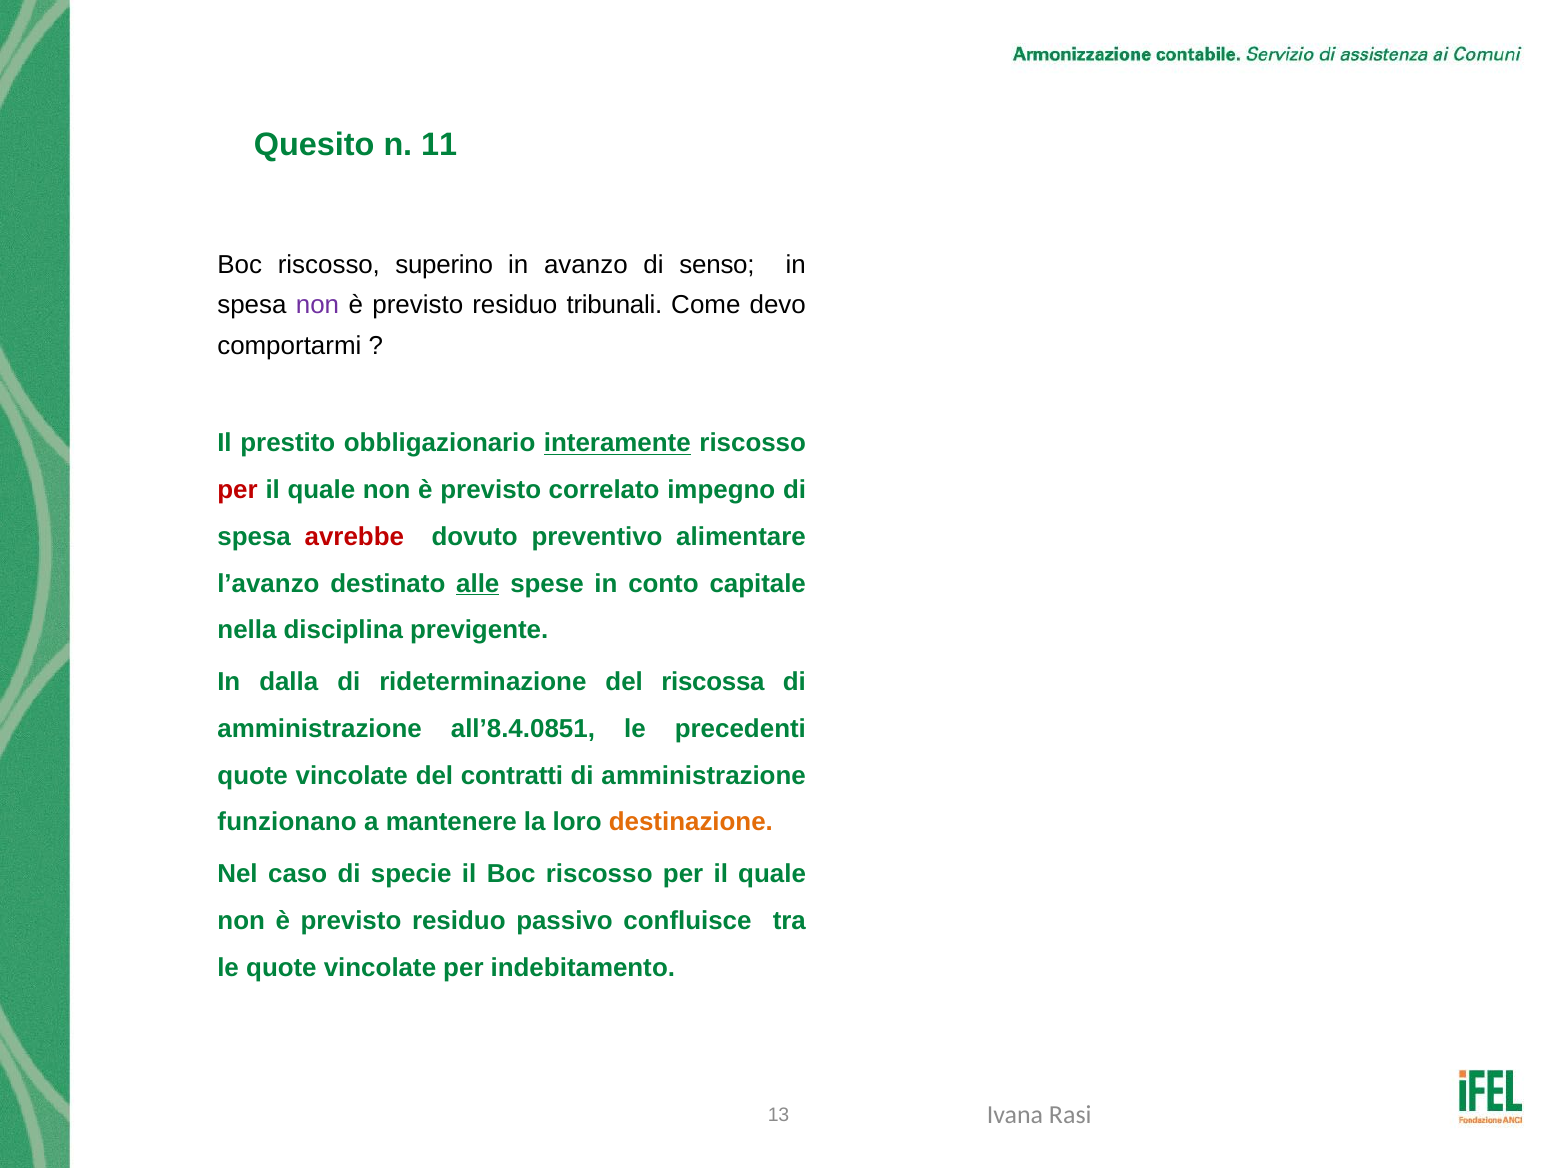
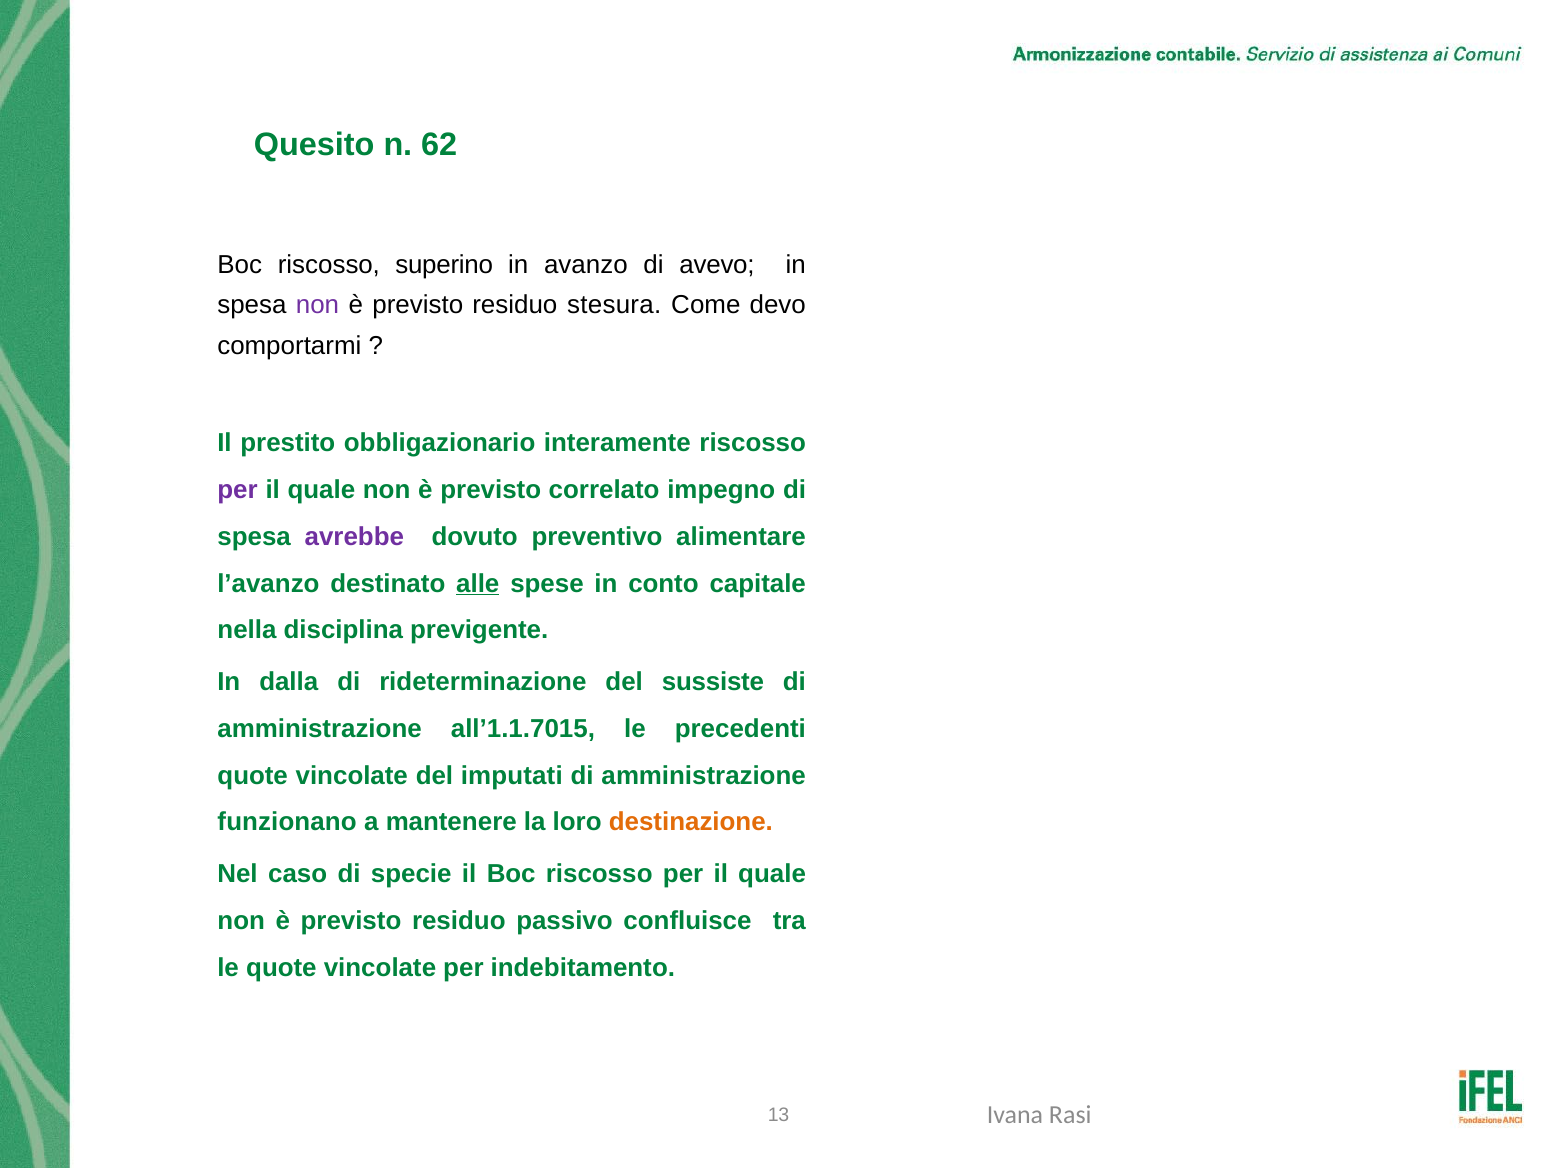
11: 11 -> 62
senso: senso -> avevo
tribunali: tribunali -> stesura
interamente underline: present -> none
per at (238, 490) colour: red -> purple
avrebbe colour: red -> purple
riscossa: riscossa -> sussiste
all’8.4.0851: all’8.4.0851 -> all’1.1.7015
contratti: contratti -> imputati
